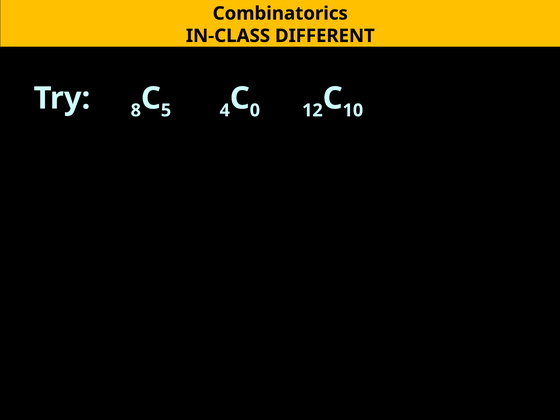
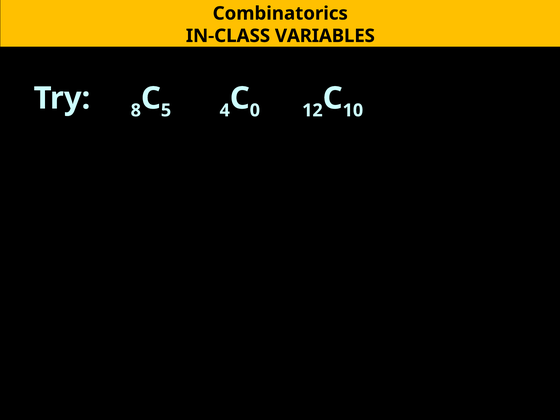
DIFFERENT: DIFFERENT -> VARIABLES
